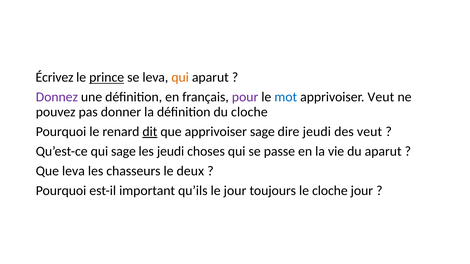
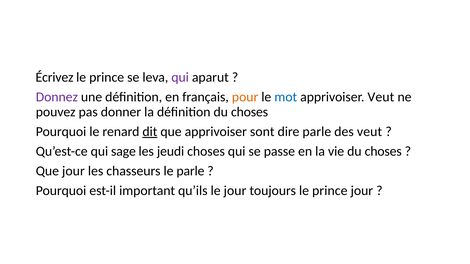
prince at (107, 78) underline: present -> none
qui at (180, 78) colour: orange -> purple
pour colour: purple -> orange
définition du cloche: cloche -> choses
apprivoiser sage: sage -> sont
dire jeudi: jeudi -> parle
vie du aparut: aparut -> choses
Que leva: leva -> jour
le deux: deux -> parle
toujours le cloche: cloche -> prince
